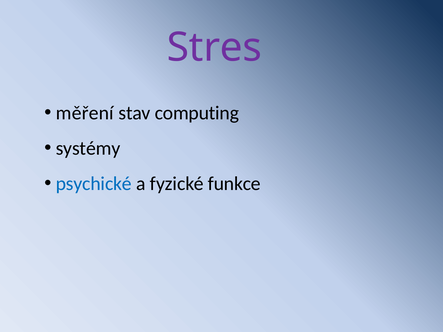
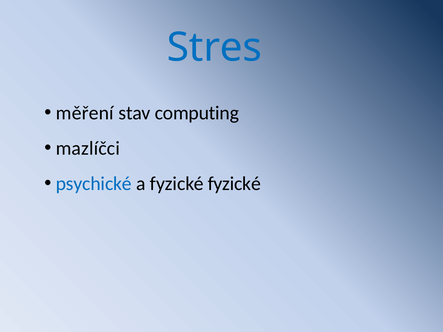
Stres colour: purple -> blue
systémy: systémy -> mazlíčci
fyzické funkce: funkce -> fyzické
